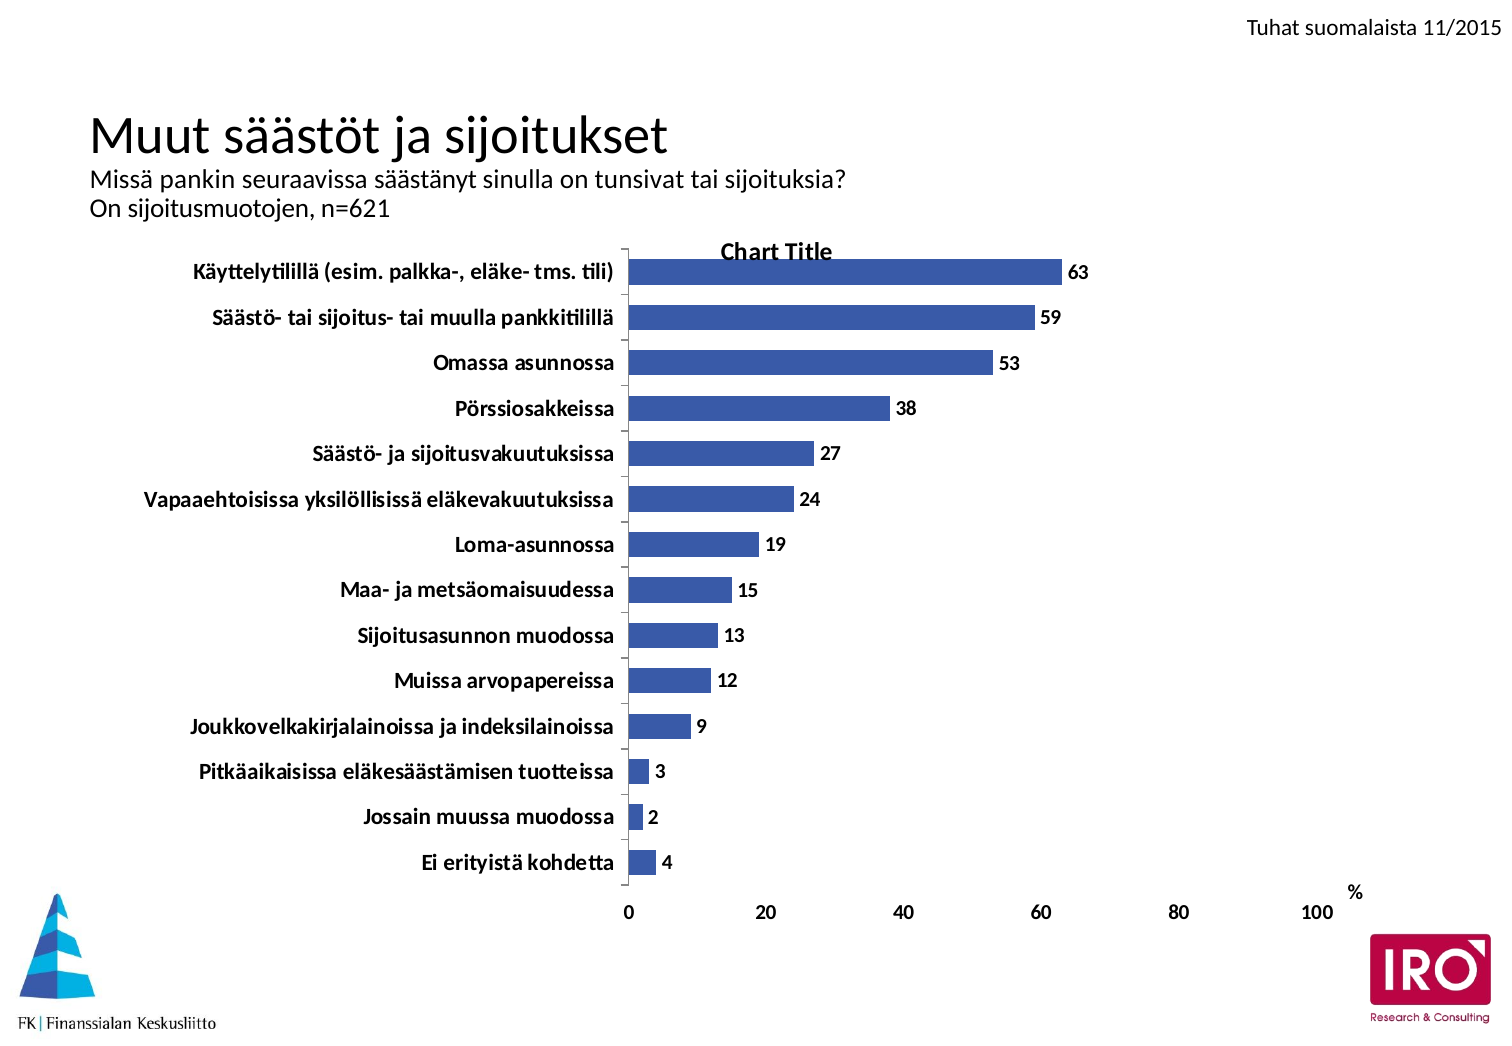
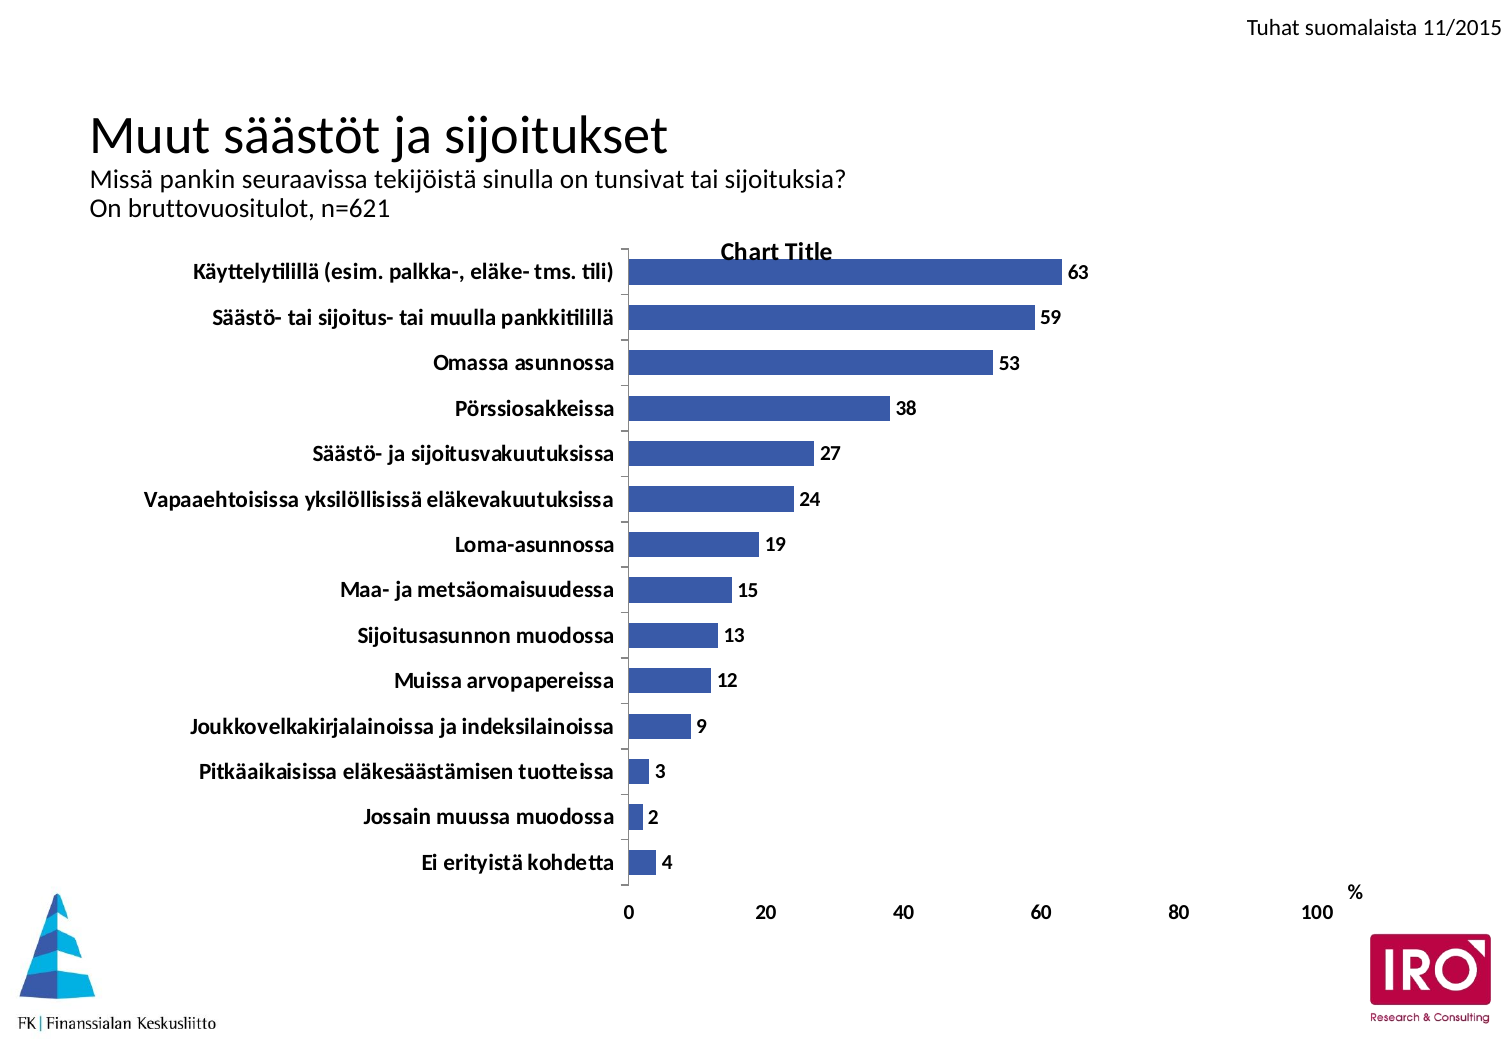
säästänyt: säästänyt -> tekijöistä
sijoitusmuotojen: sijoitusmuotojen -> bruttovuositulot
